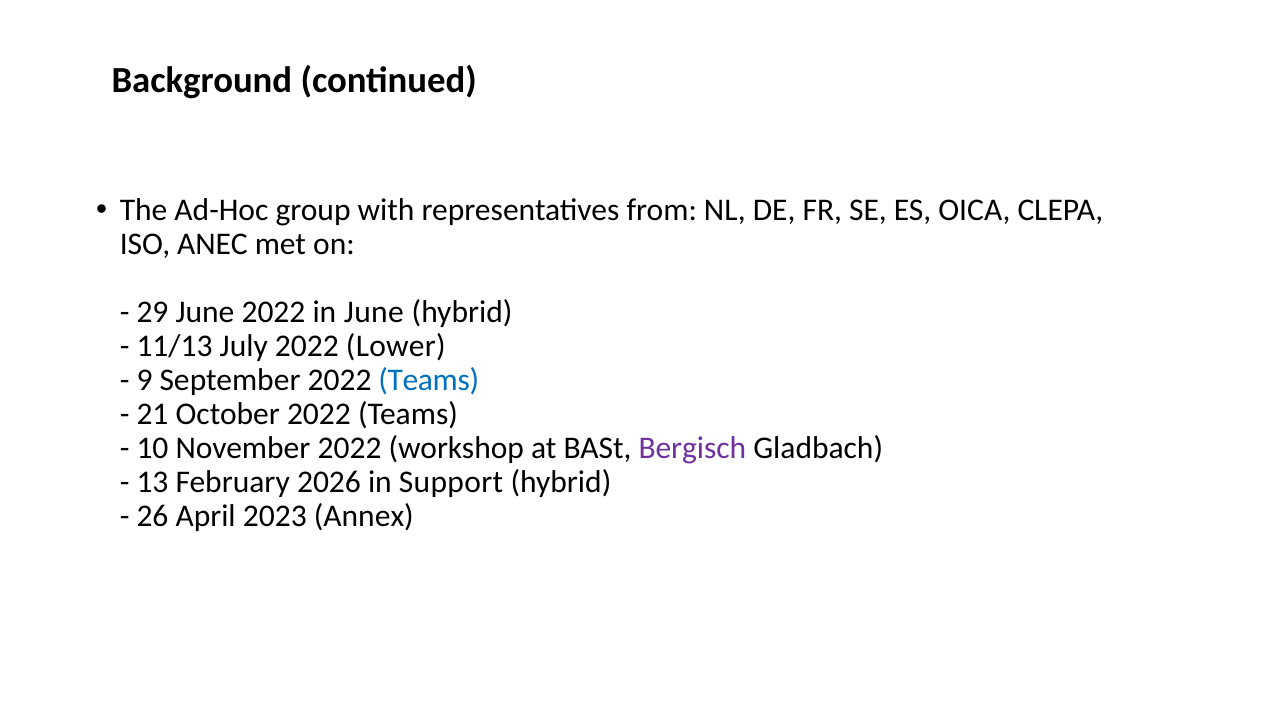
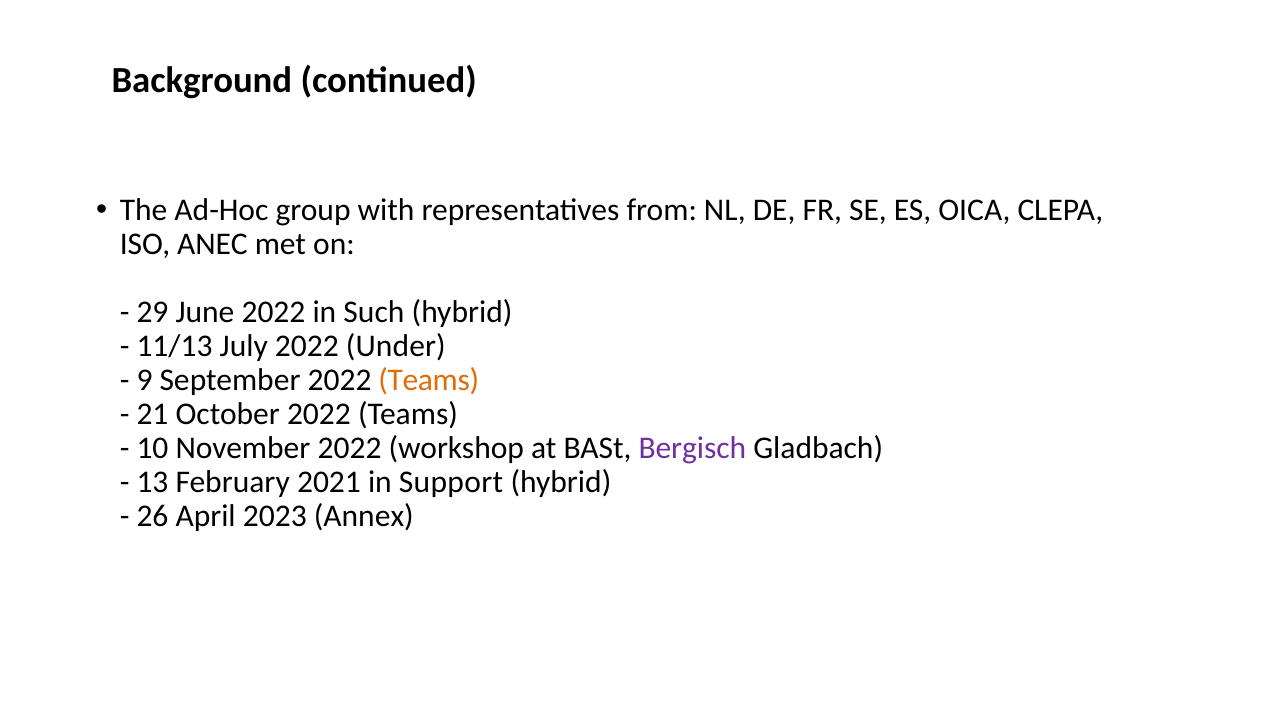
in June: June -> Such
Lower: Lower -> Under
Teams at (429, 381) colour: blue -> orange
2026: 2026 -> 2021
